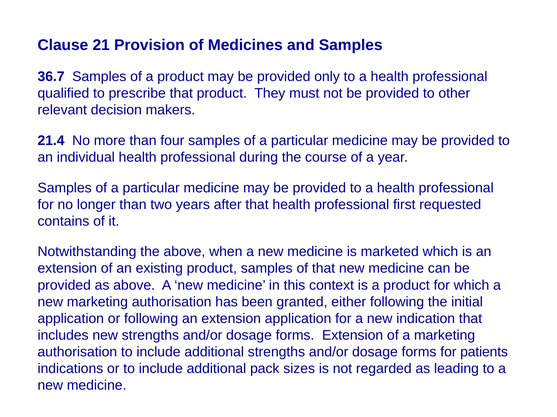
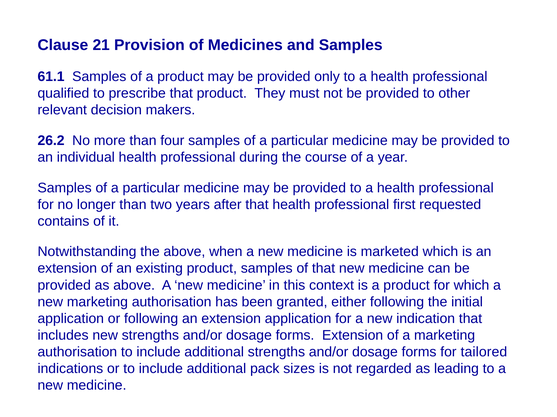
36.7: 36.7 -> 61.1
21.4: 21.4 -> 26.2
patients: patients -> tailored
